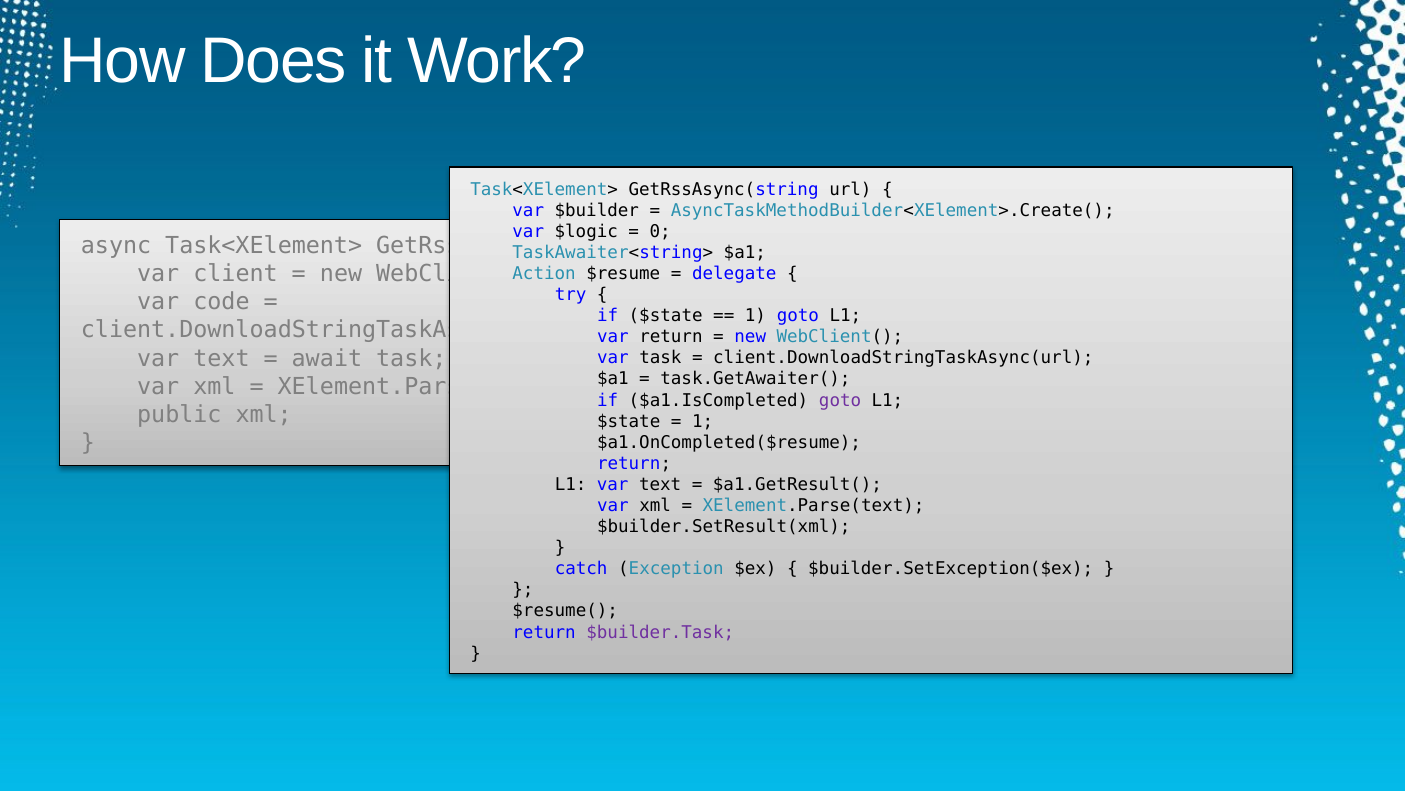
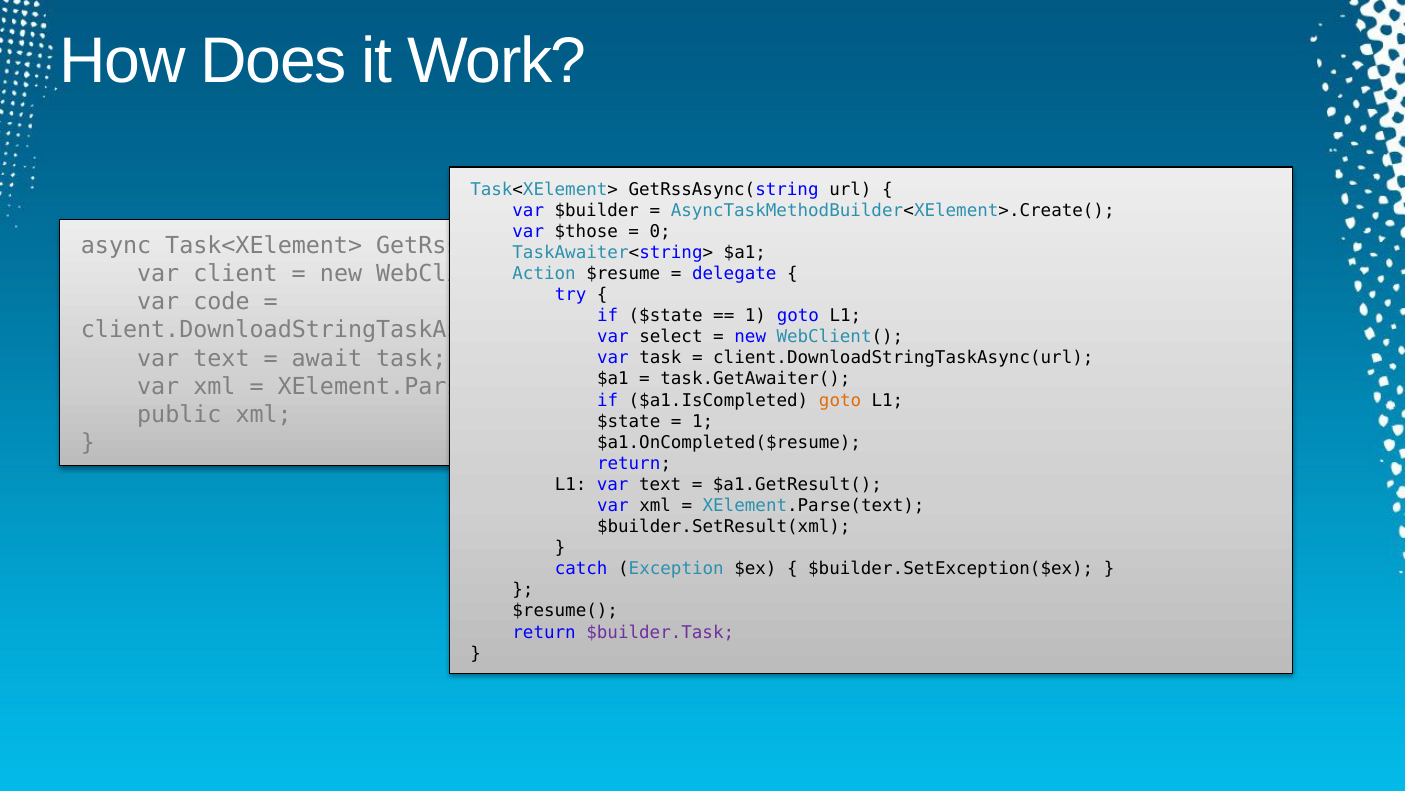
$logic: $logic -> $those
var return: return -> select
goto at (840, 400) colour: purple -> orange
